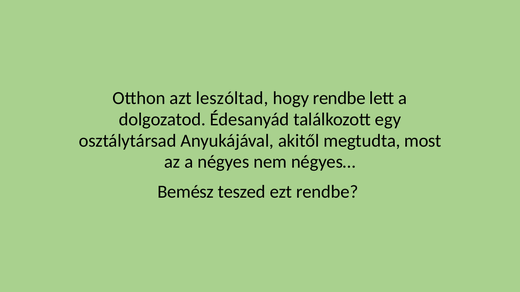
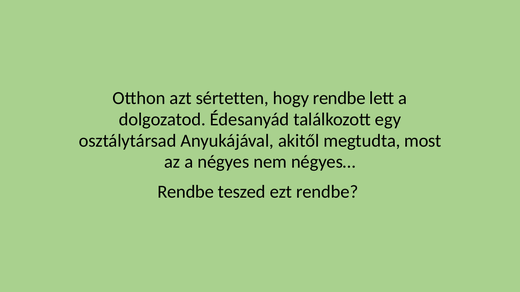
leszóltad: leszóltad -> sértetten
Bemész at (186, 192): Bemész -> Rendbe
